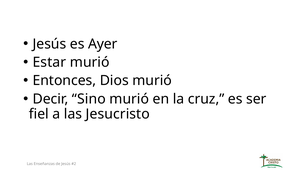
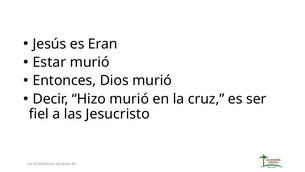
Ayer: Ayer -> Eran
Sino: Sino -> Hizo
